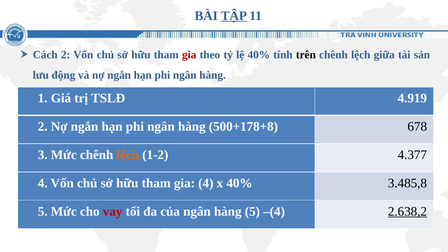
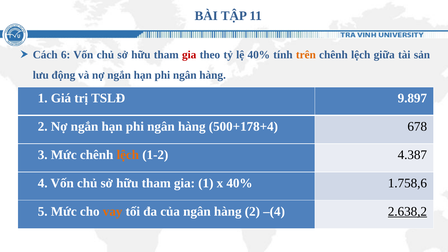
TẬP underline: present -> none
Cách 2: 2 -> 6
trên colour: black -> orange
4.919: 4.919 -> 9.897
500+178+8: 500+178+8 -> 500+178+4
4.377: 4.377 -> 4.387
gia 4: 4 -> 1
3.485,8: 3.485,8 -> 1.758,6
vay colour: red -> orange
hàng 5: 5 -> 2
